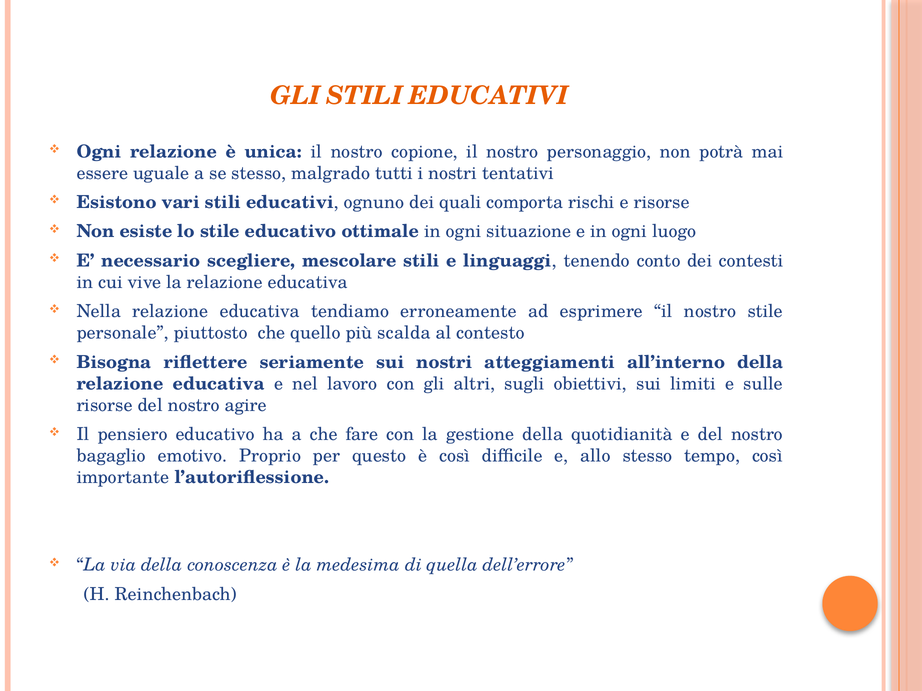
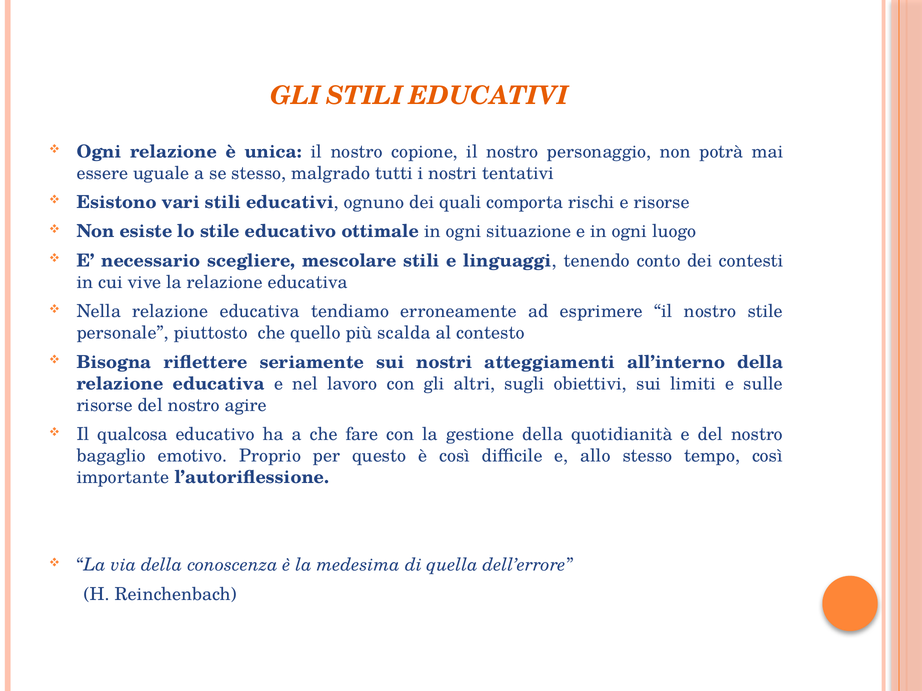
pensiero: pensiero -> qualcosa
